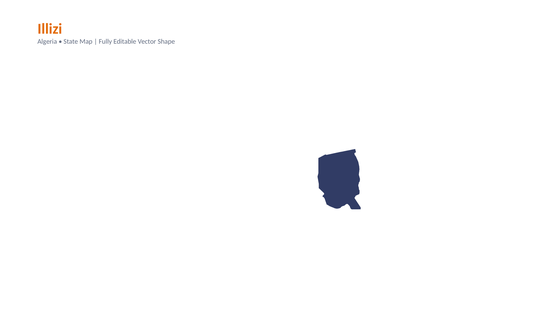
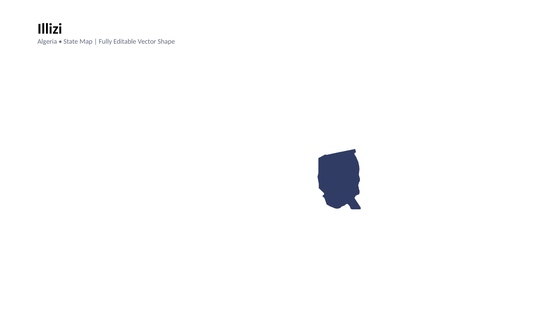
Illizi colour: orange -> black
